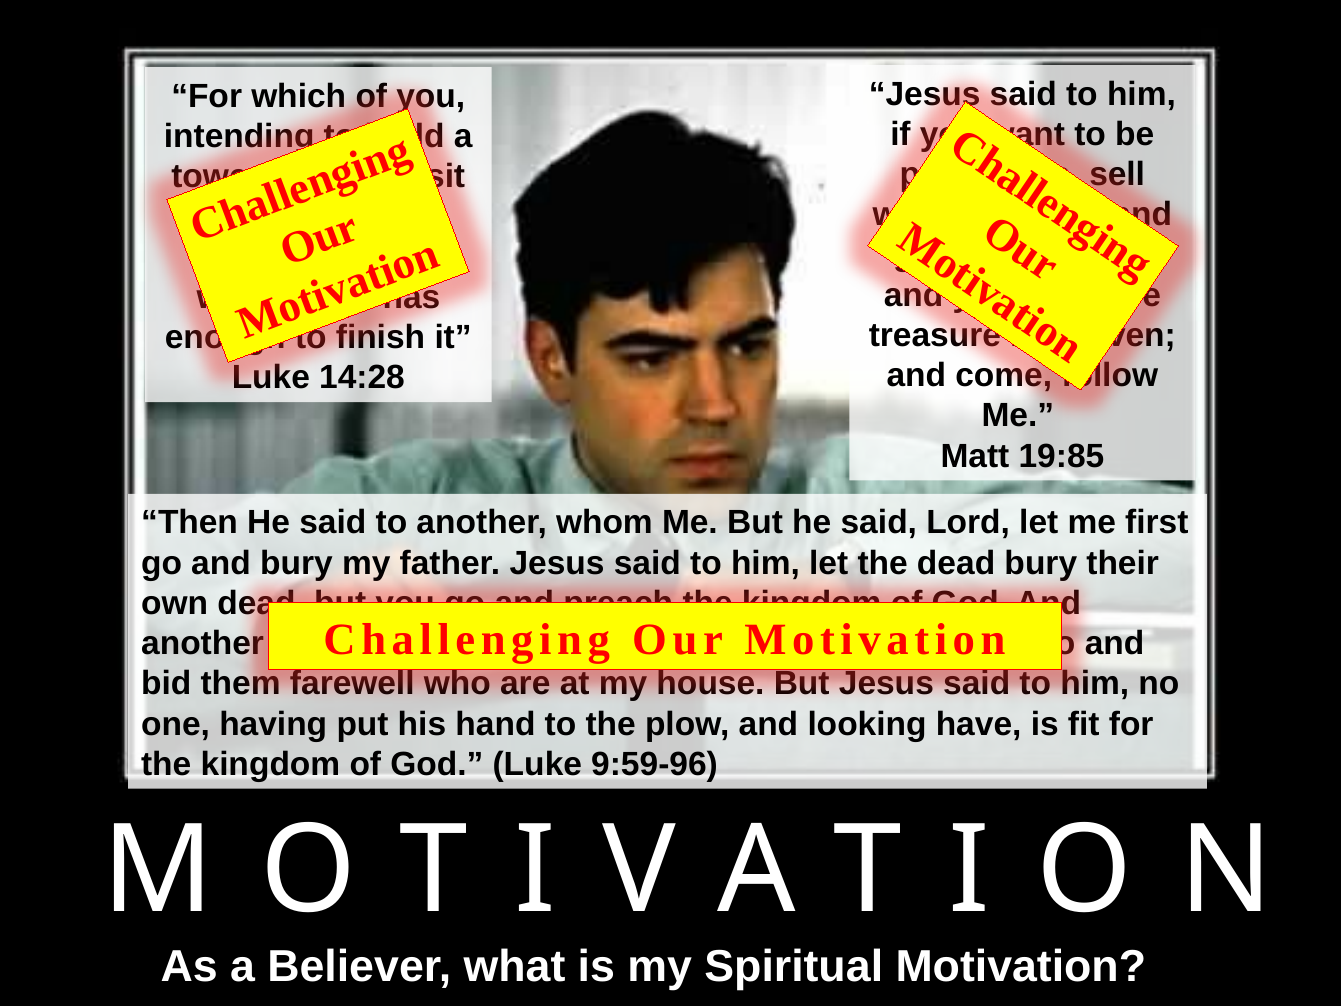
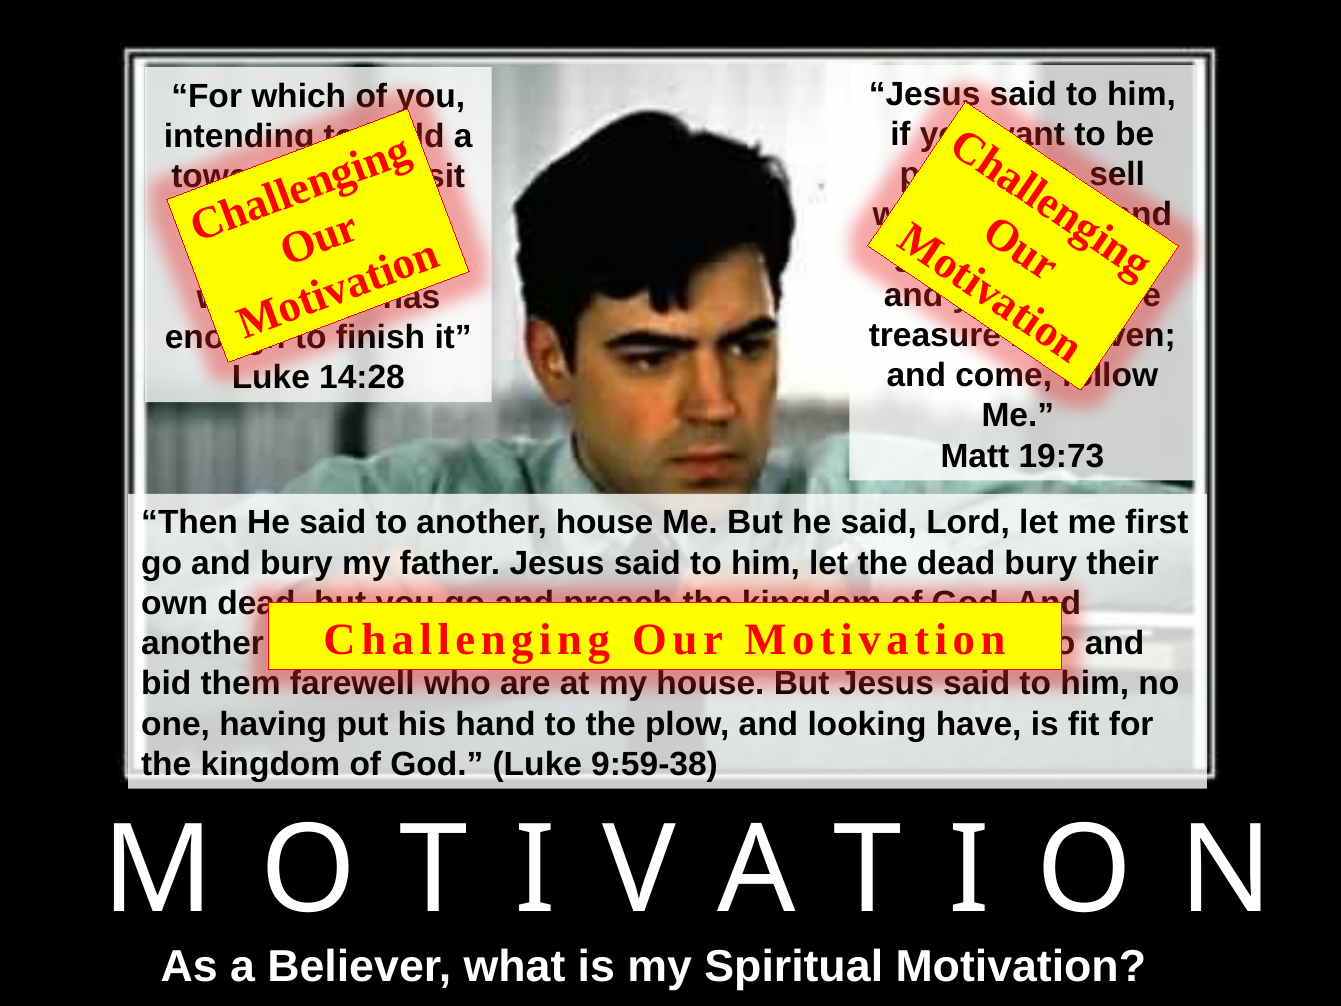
19:85: 19:85 -> 19:73
another whom: whom -> house
9:59-96: 9:59-96 -> 9:59-38
